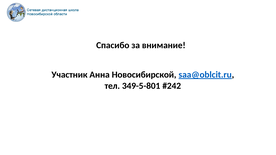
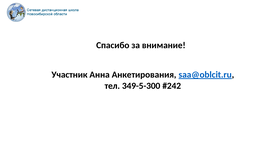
Новосибирской: Новосибирской -> Анкетирования
349-5-801: 349-5-801 -> 349-5-300
